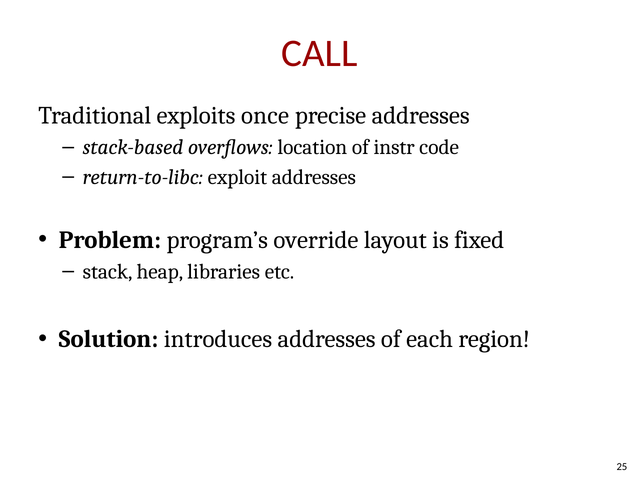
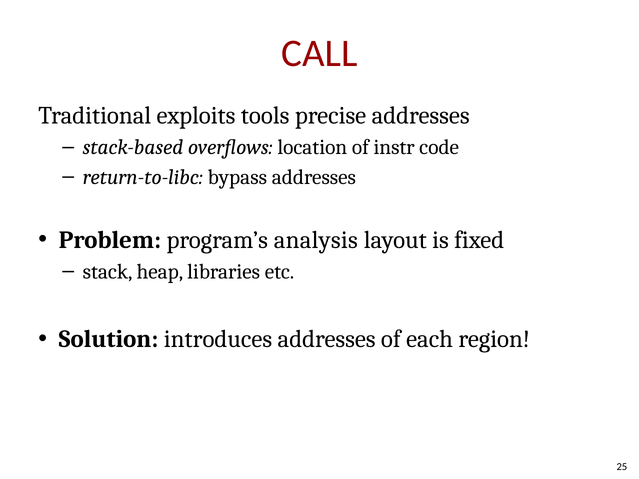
once: once -> tools
exploit: exploit -> bypass
override: override -> analysis
